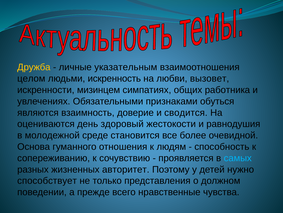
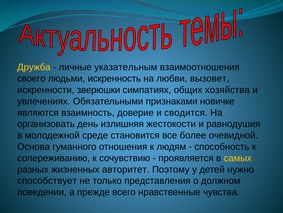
целом: целом -> своего
мизинцем: мизинцем -> зверюшки
работника: работника -> хозяйства
обуться: обуться -> новичке
оцениваются: оцениваются -> организовать
здоровый: здоровый -> излишняя
самых colour: light blue -> yellow
